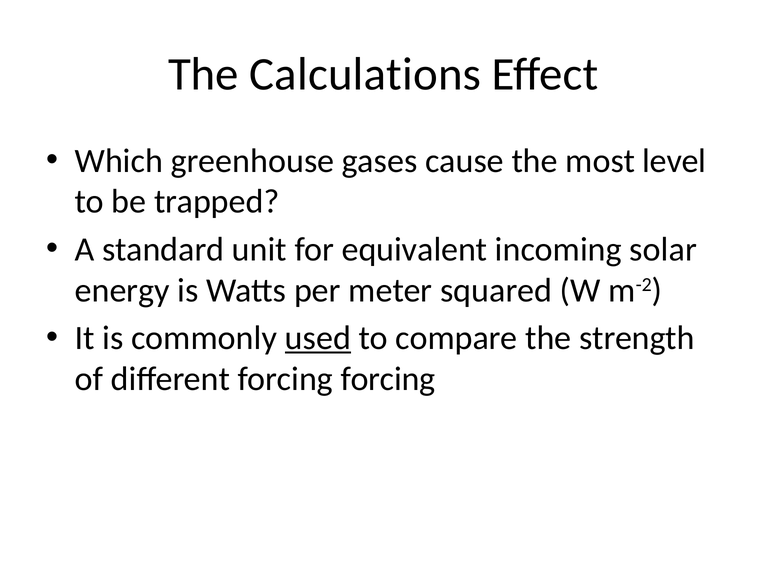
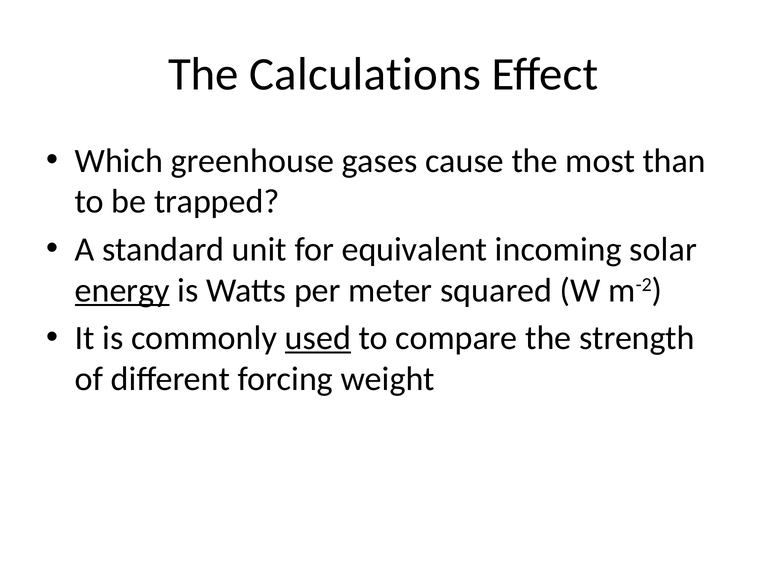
level: level -> than
energy underline: none -> present
forcing forcing: forcing -> weight
